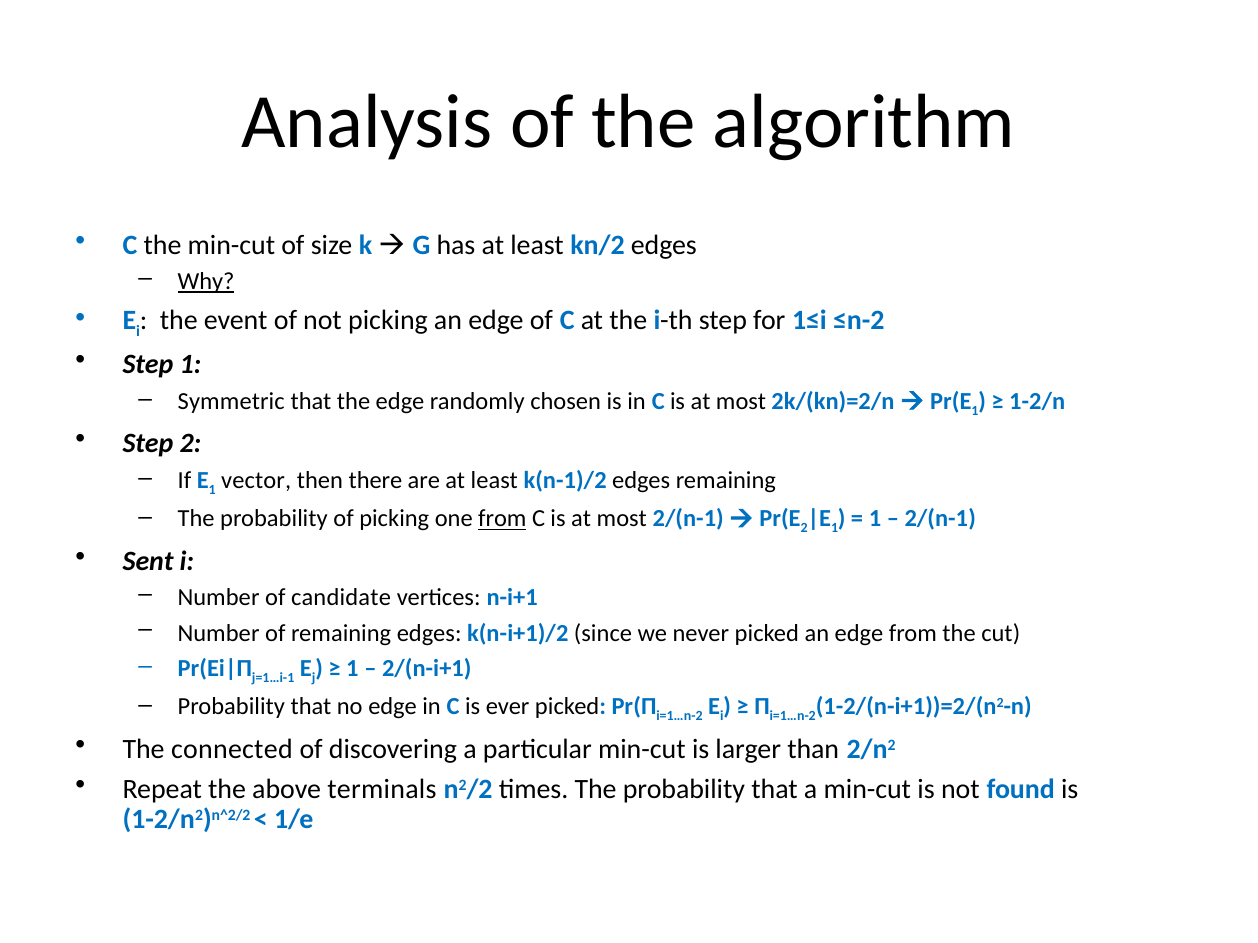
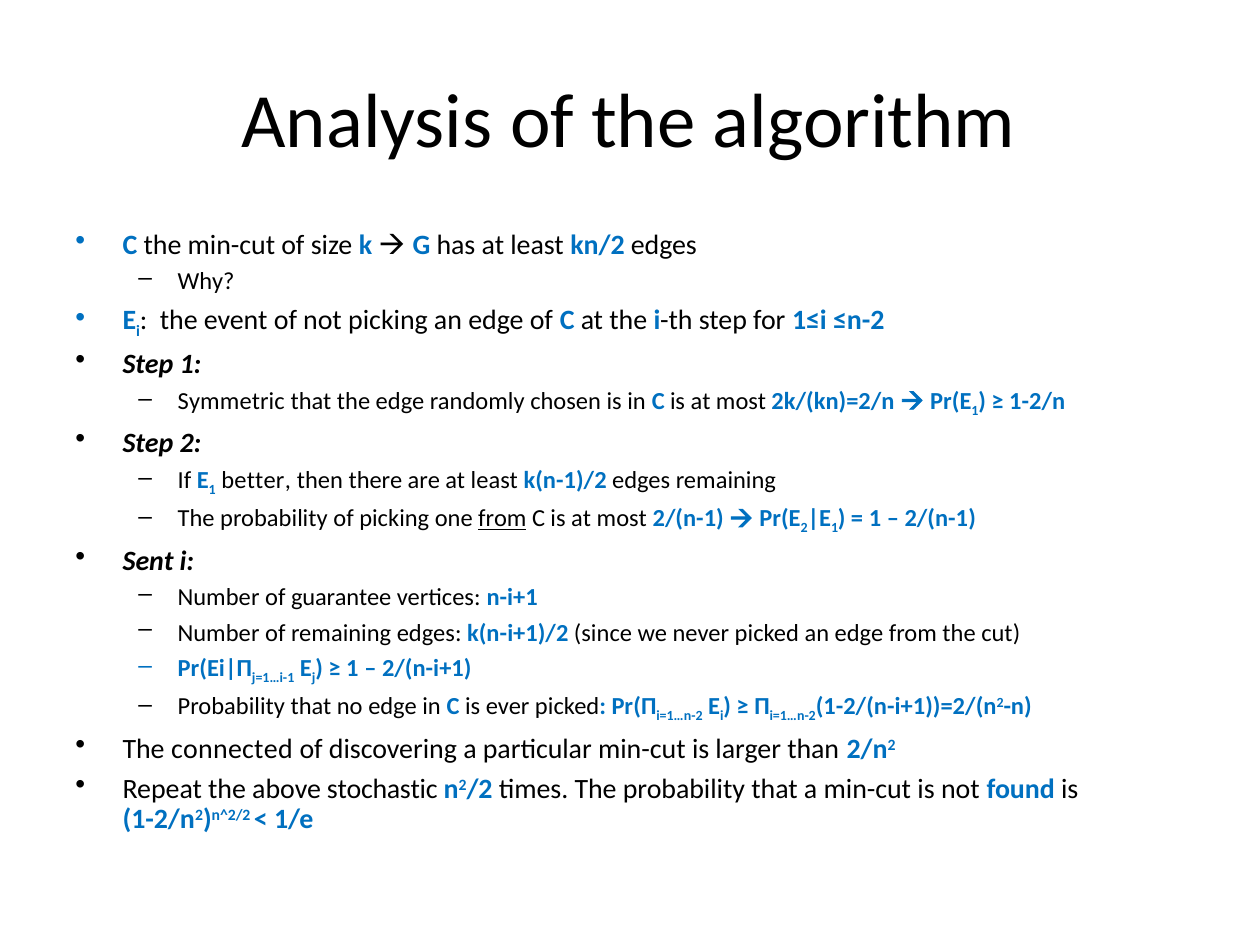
Why underline: present -> none
vector: vector -> better
candidate: candidate -> guarantee
terminals: terminals -> stochastic
